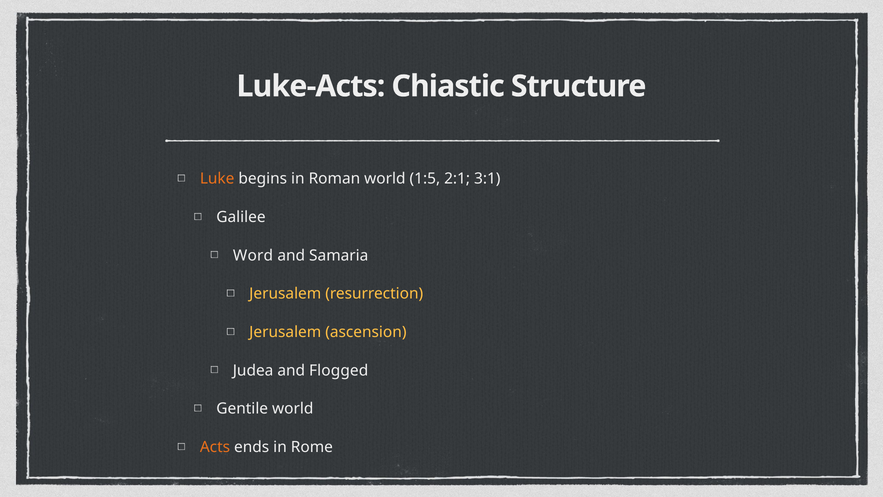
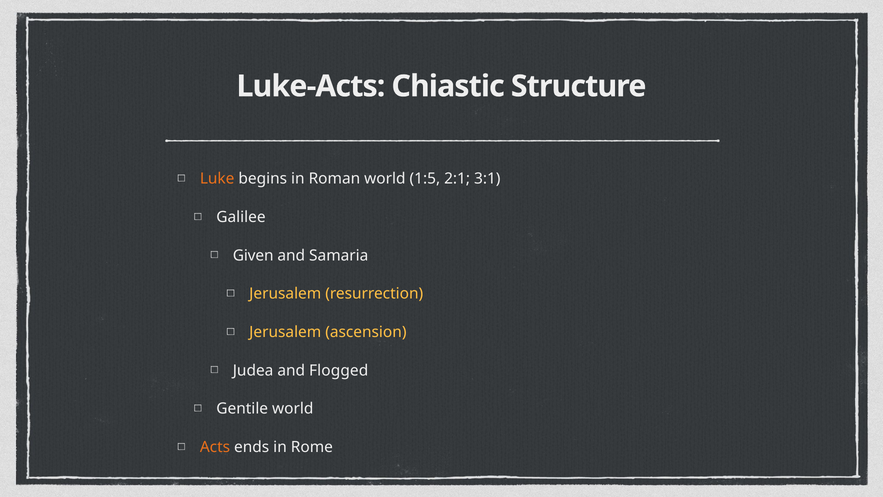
Word: Word -> Given
